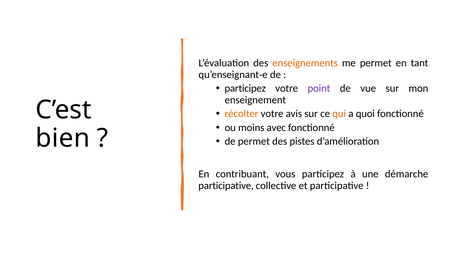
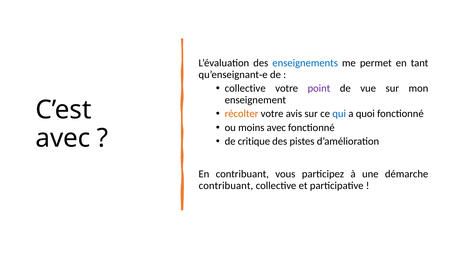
enseignements colour: orange -> blue
participez at (245, 88): participez -> collective
qui colour: orange -> blue
bien at (63, 138): bien -> avec
de permet: permet -> critique
participative at (226, 186): participative -> contribuant
